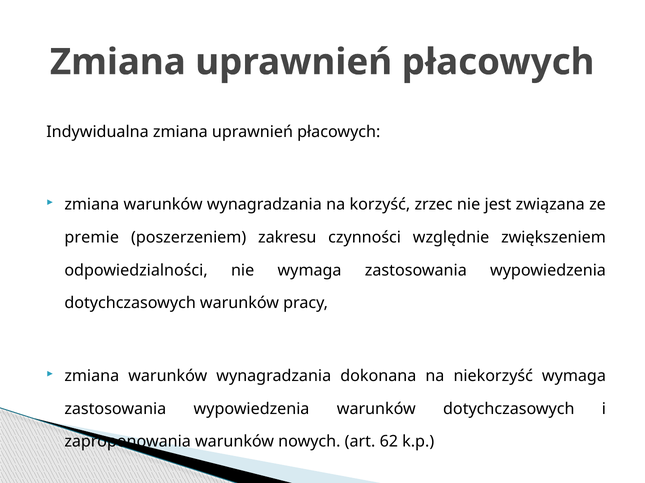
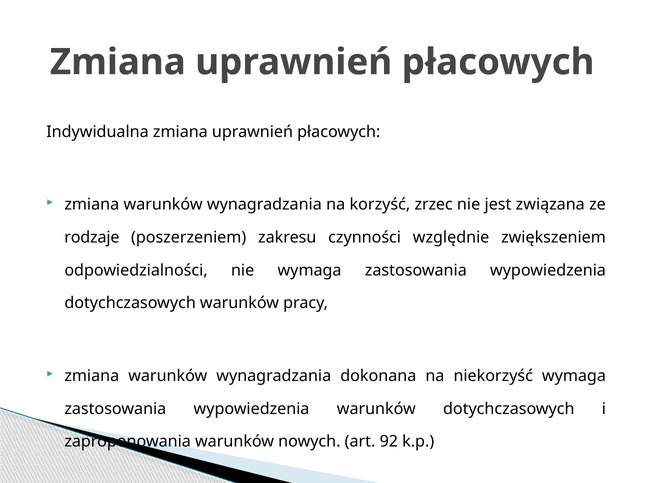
premie: premie -> rodzaje
62: 62 -> 92
